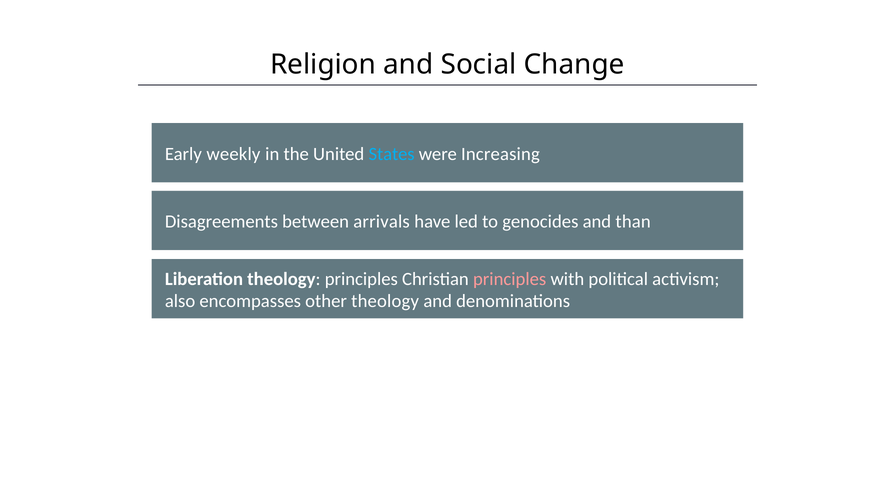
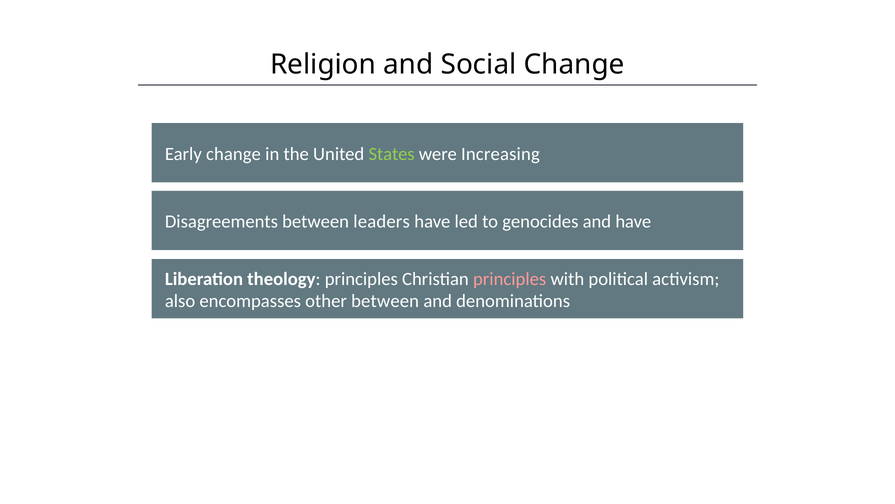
Early weekly: weekly -> change
States colour: light blue -> light green
arrivals: arrivals -> leaders
and than: than -> have
other theology: theology -> between
